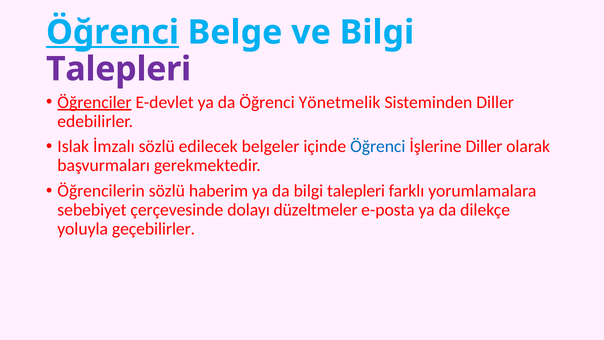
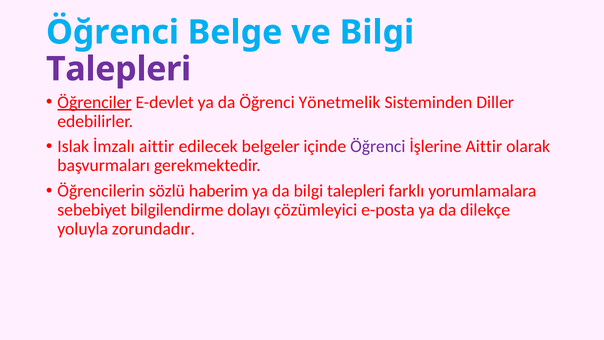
Öğrenci at (112, 32) underline: present -> none
İmzalı sözlü: sözlü -> aittir
Öğrenci at (378, 146) colour: blue -> purple
İşlerine Diller: Diller -> Aittir
çerçevesinde: çerçevesinde -> bilgilendirme
düzeltmeler: düzeltmeler -> çözümleyici
geçebilirler: geçebilirler -> zorundadır
